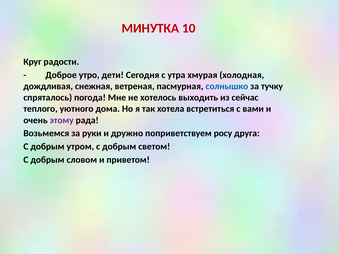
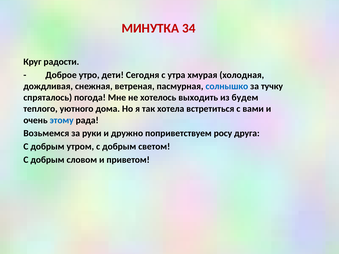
10: 10 -> 34
сейчас: сейчас -> будем
этому colour: purple -> blue
